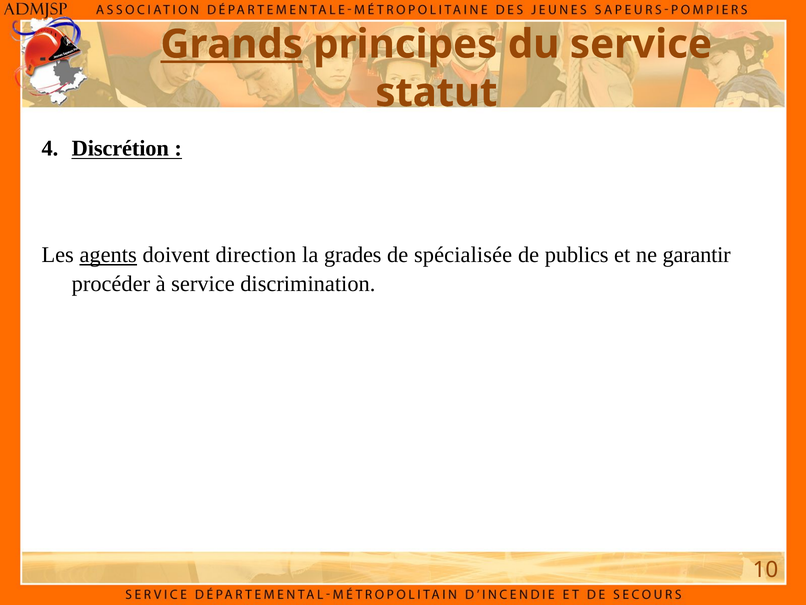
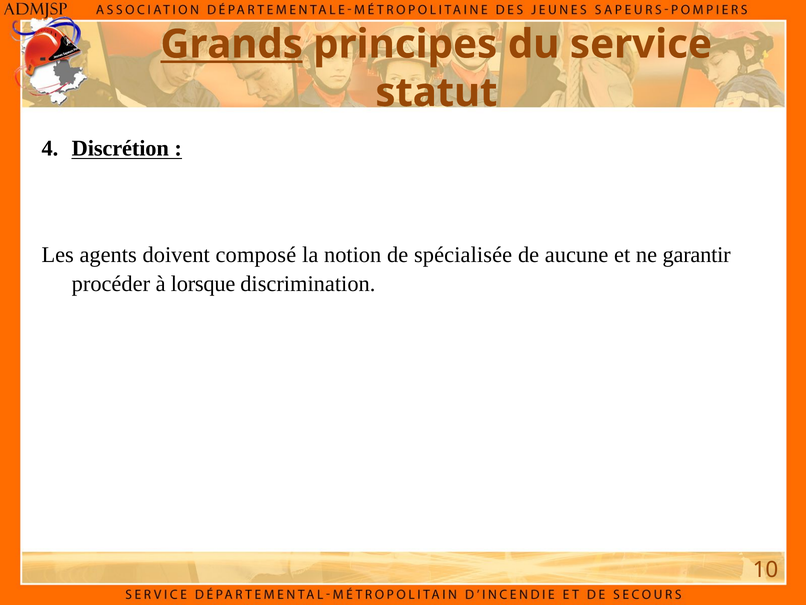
agents underline: present -> none
direction: direction -> composé
grades: grades -> notion
publics: publics -> aucune
à service: service -> lorsque
